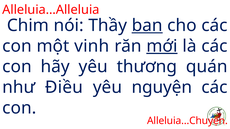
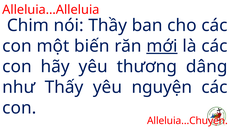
ban underline: present -> none
vinh: vinh -> biến
quán: quán -> dâng
Điều: Điều -> Thấy
